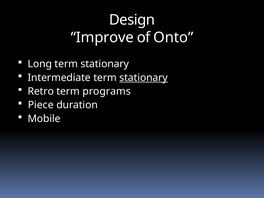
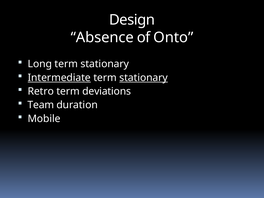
Improve: Improve -> Absence
Intermediate underline: none -> present
programs: programs -> deviations
Piece: Piece -> Team
